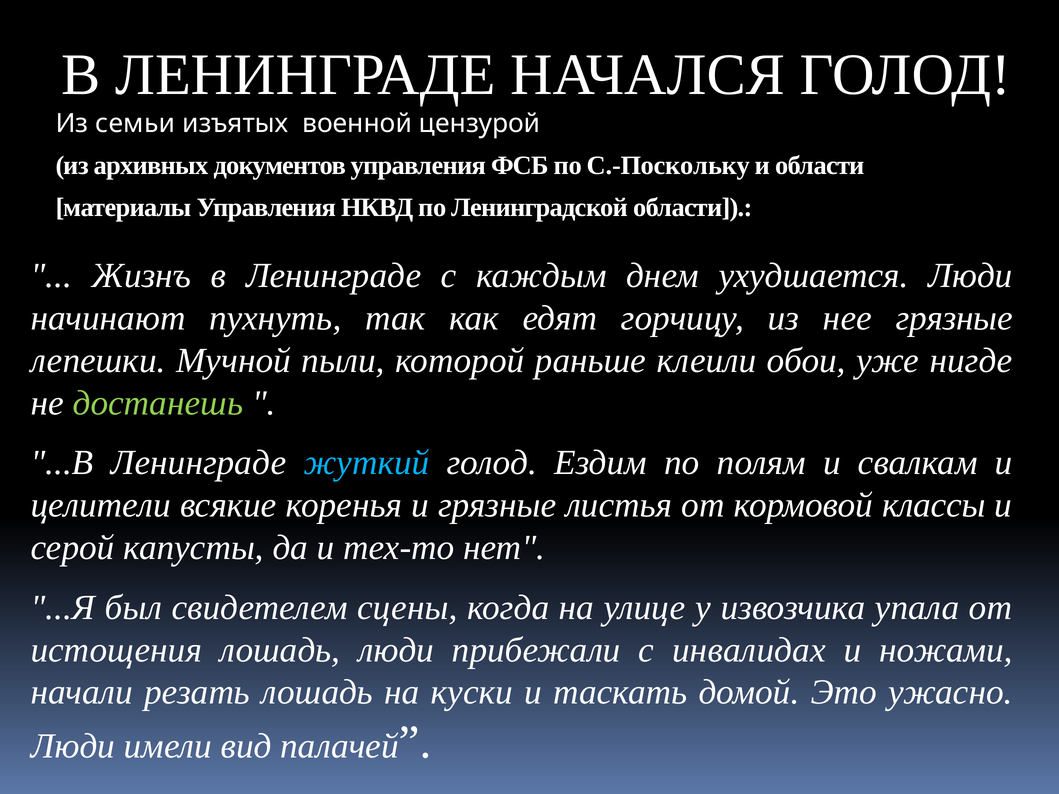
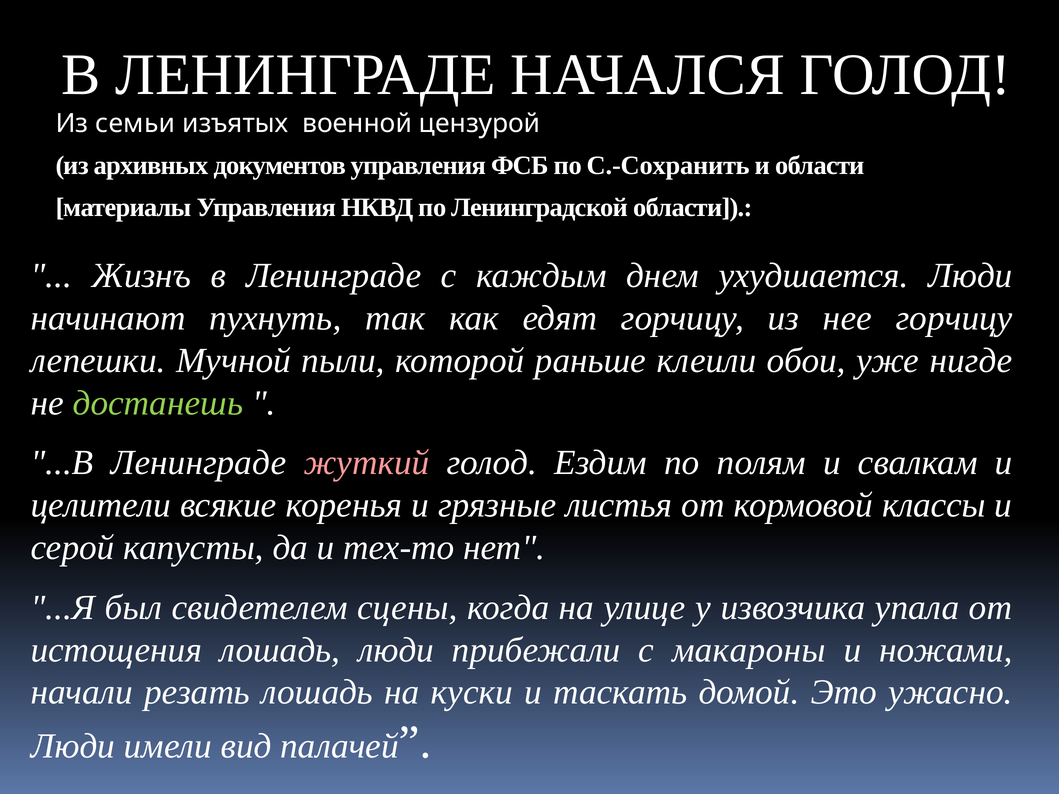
С.-Поскольку: С.-Поскольку -> С.-Сохранить
нее грязные: грязные -> горчицу
жуткий colour: light blue -> pink
инвалидах: инвалидах -> макароны
